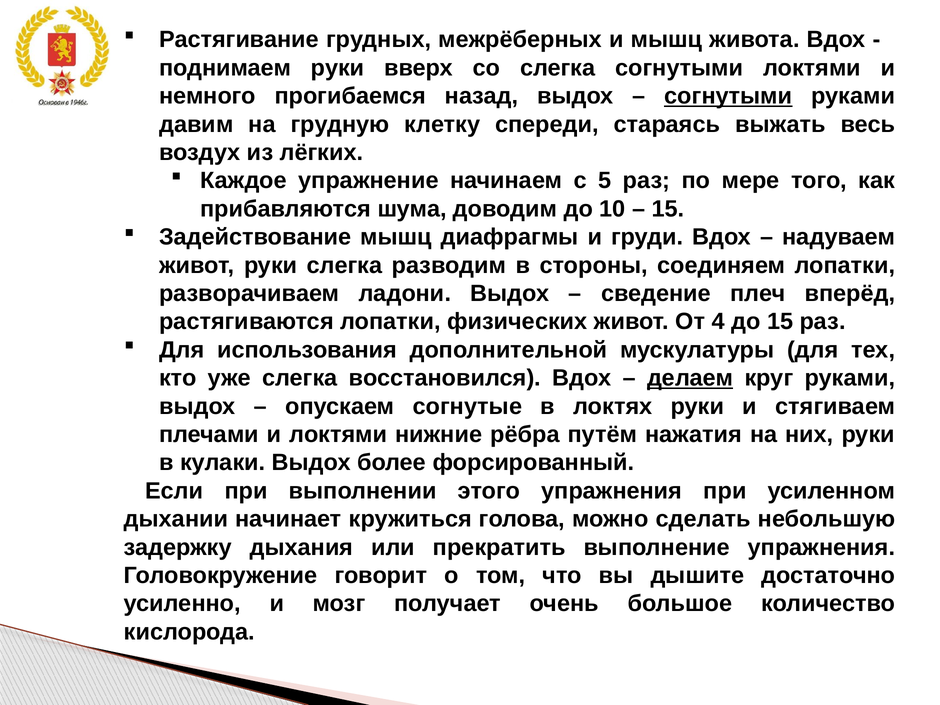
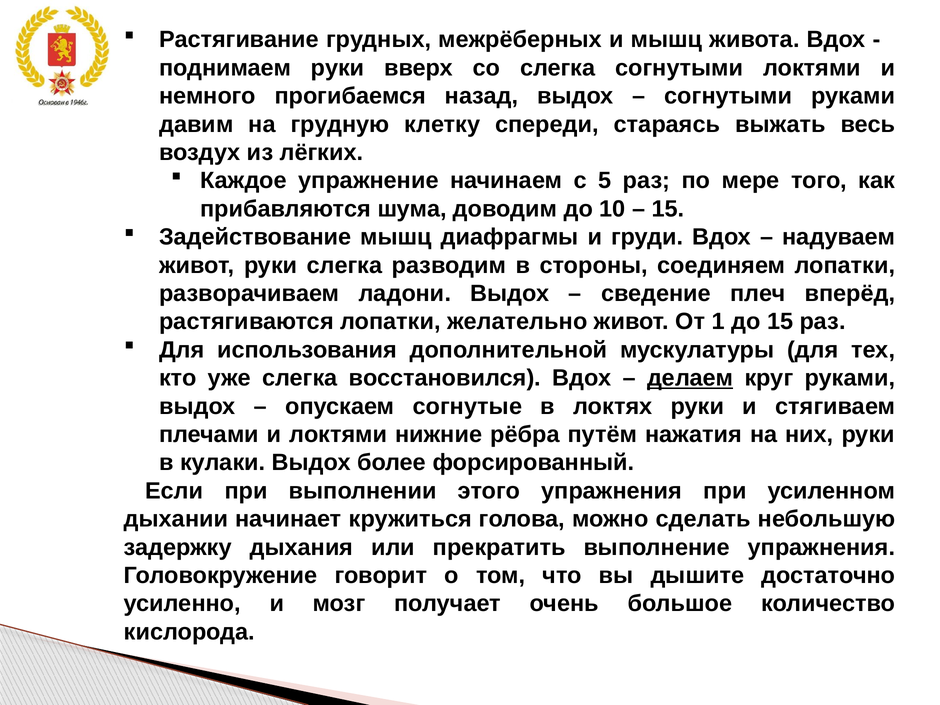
согнутыми at (728, 96) underline: present -> none
физических: физических -> желательно
4: 4 -> 1
